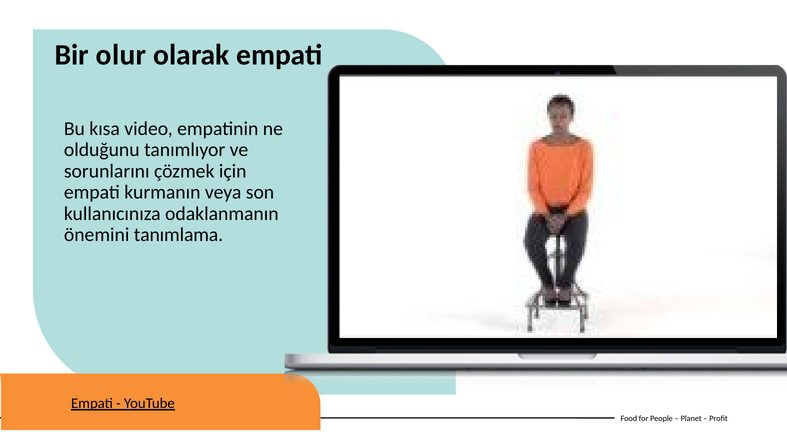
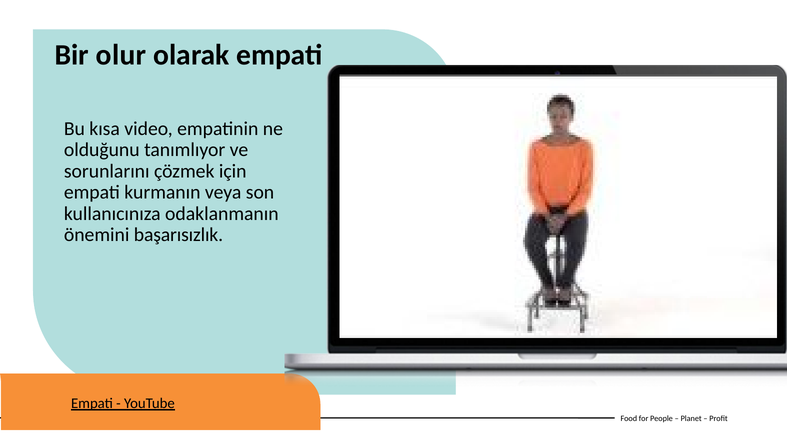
tanımlama: tanımlama -> başarısızlık
